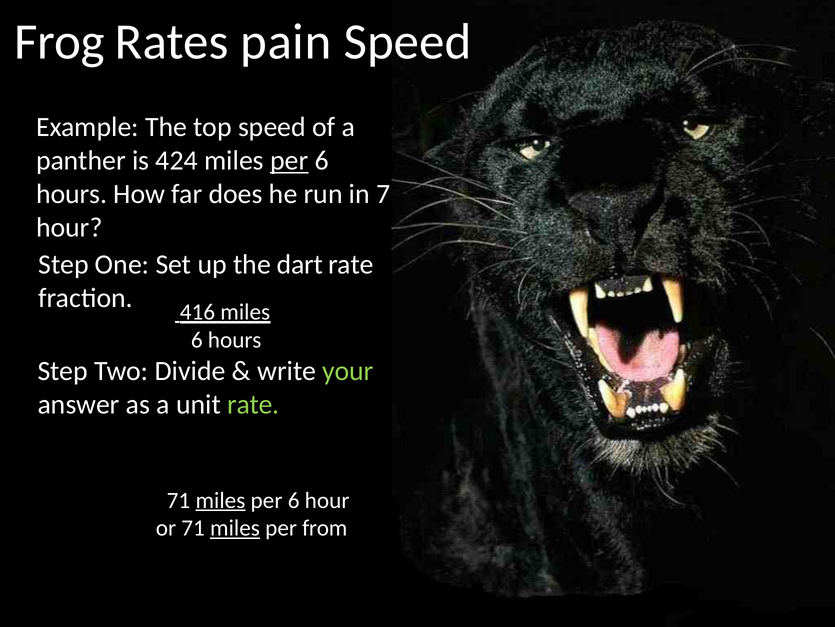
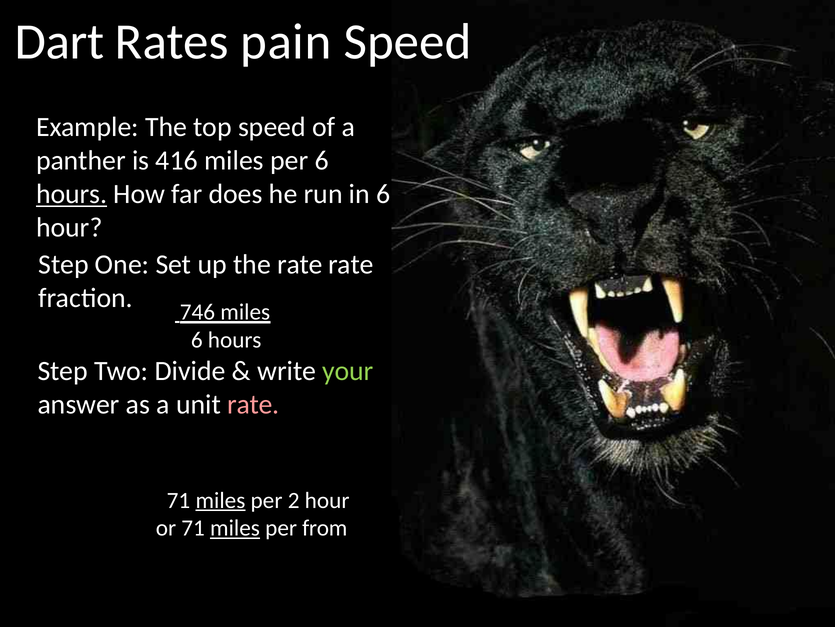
Frog: Frog -> Dart
424: 424 -> 416
per at (289, 161) underline: present -> none
hours at (72, 194) underline: none -> present
in 7: 7 -> 6
the dart: dart -> rate
416: 416 -> 746
rate at (253, 404) colour: light green -> pink
6 at (294, 500): 6 -> 2
